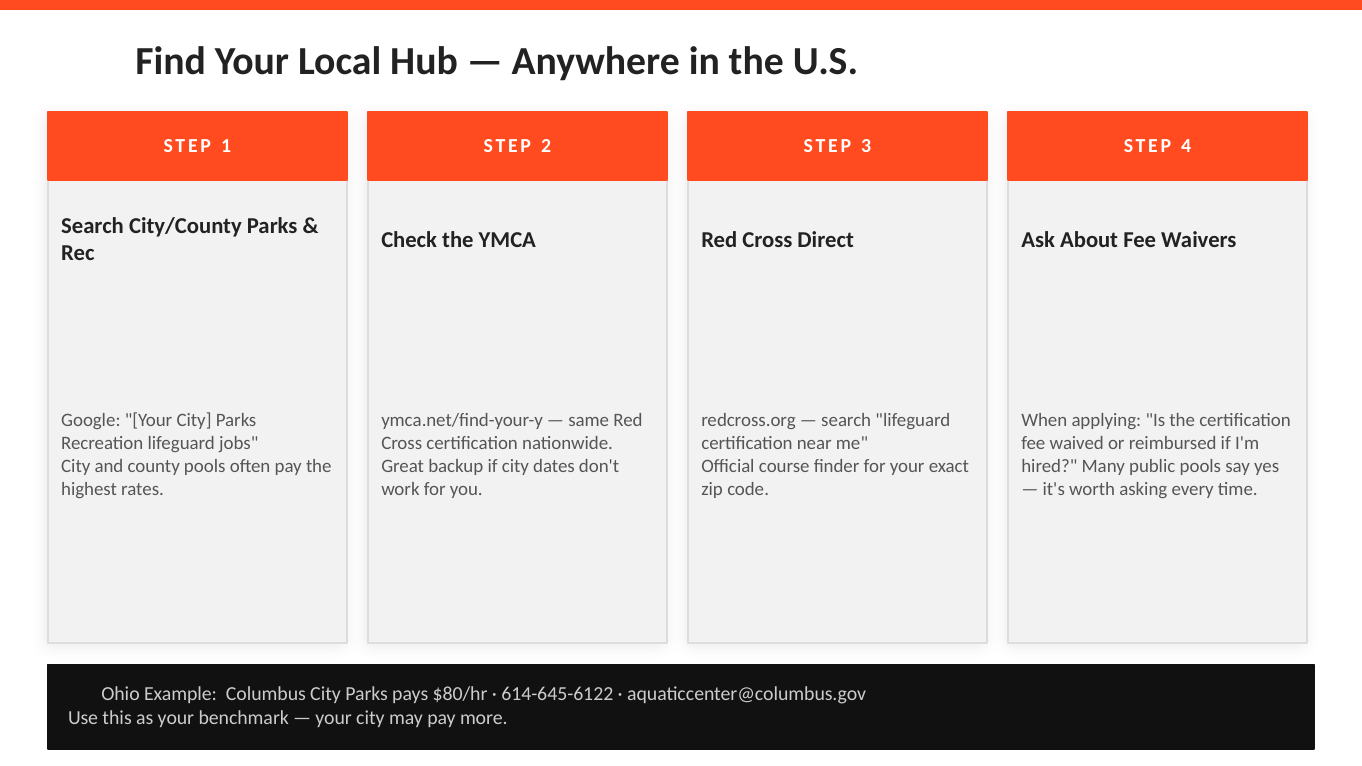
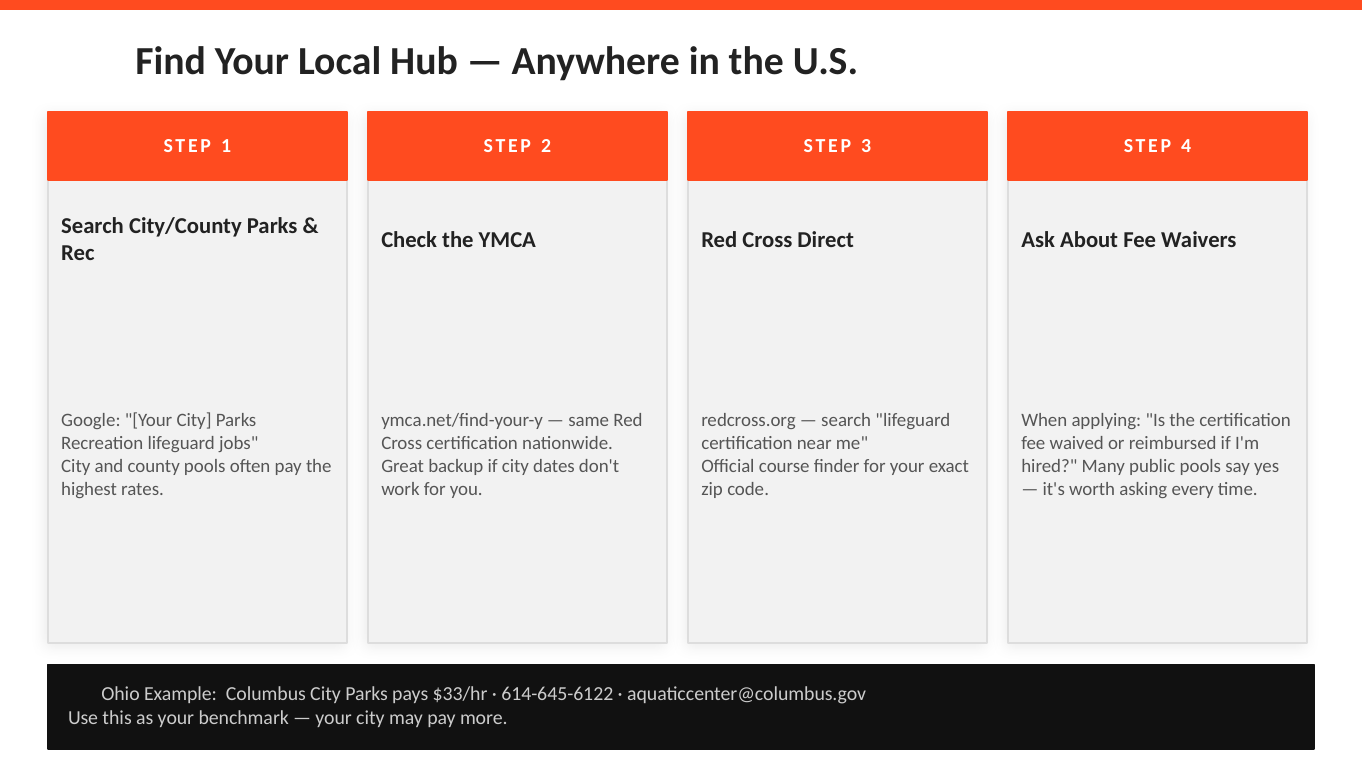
$80/hr: $80/hr -> $33/hr
